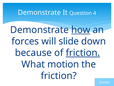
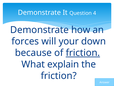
how underline: present -> none
slide: slide -> your
motion: motion -> explain
